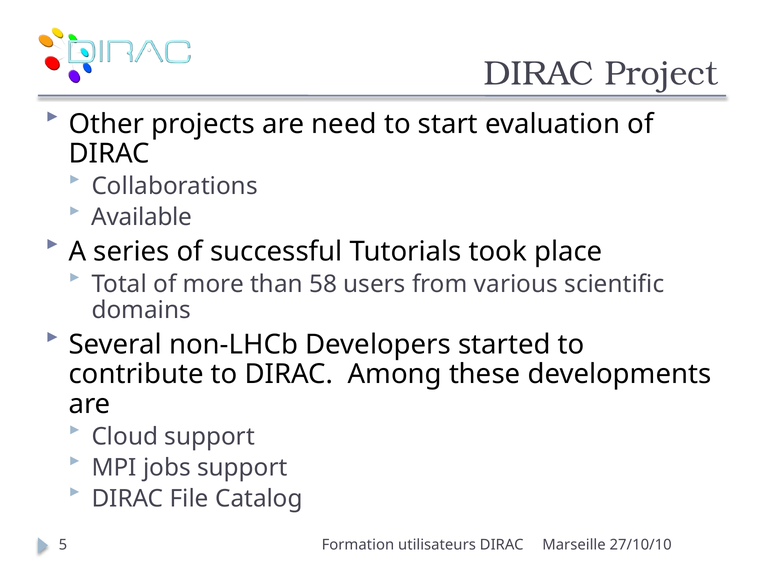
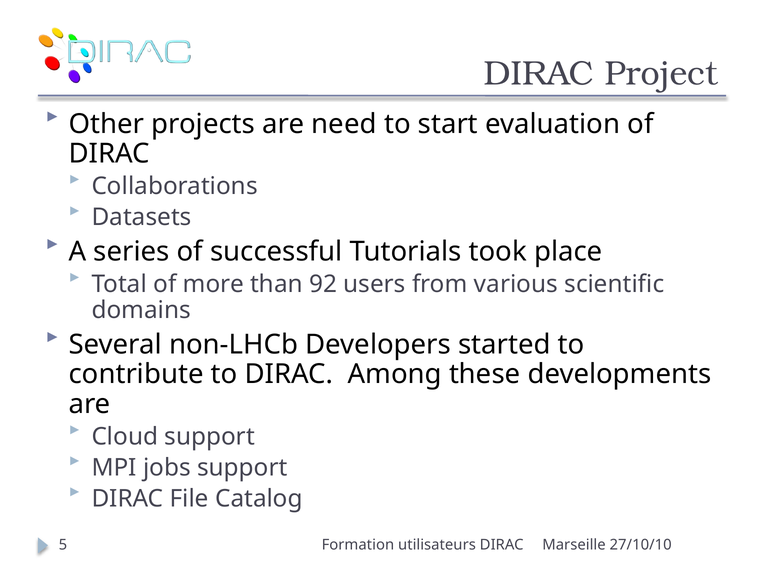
Available: Available -> Datasets
58: 58 -> 92
